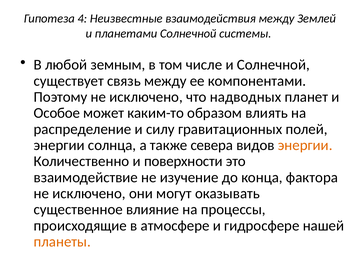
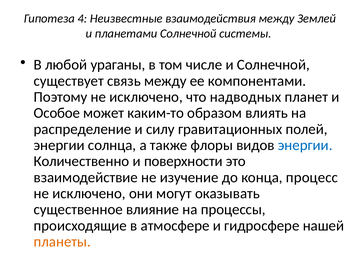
земным: земным -> ураганы
севера: севера -> флоры
энергии at (305, 145) colour: orange -> blue
фактора: фактора -> процесс
